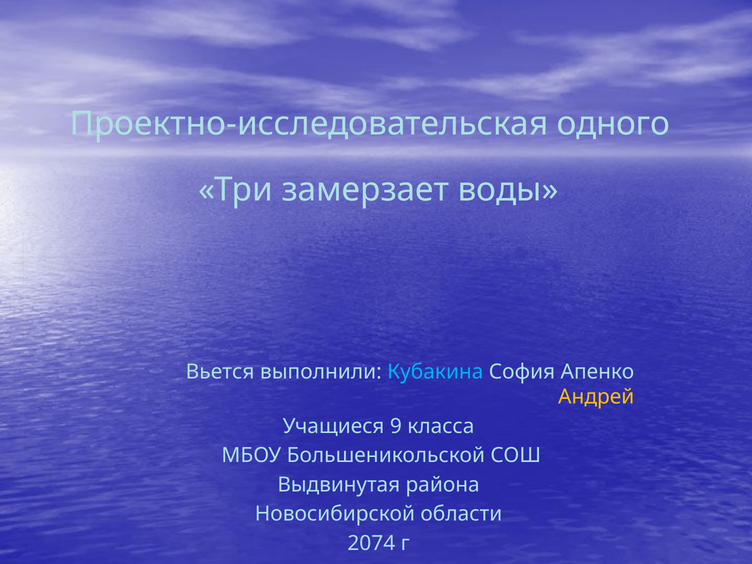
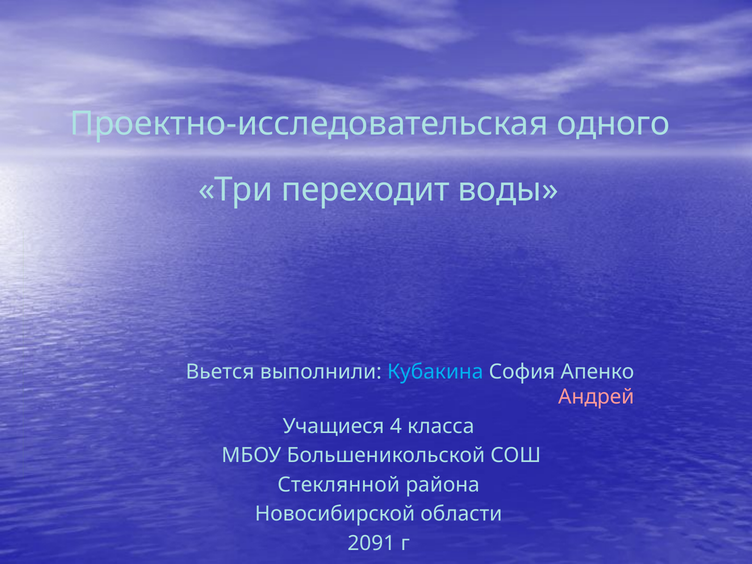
замерзает: замерзает -> переходит
Андрей colour: yellow -> pink
9: 9 -> 4
Выдвинутая: Выдвинутая -> Стеклянной
2074: 2074 -> 2091
